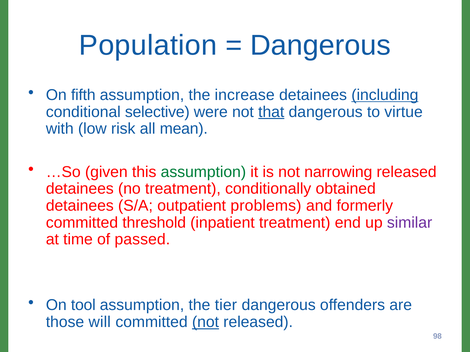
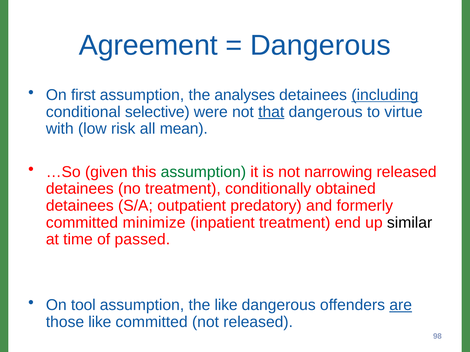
Population: Population -> Agreement
fifth: fifth -> first
increase: increase -> analyses
problems: problems -> predatory
threshold: threshold -> minimize
similar colour: purple -> black
the tier: tier -> like
are underline: none -> present
those will: will -> like
not at (206, 322) underline: present -> none
